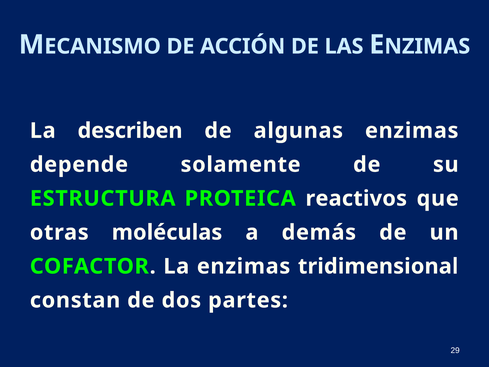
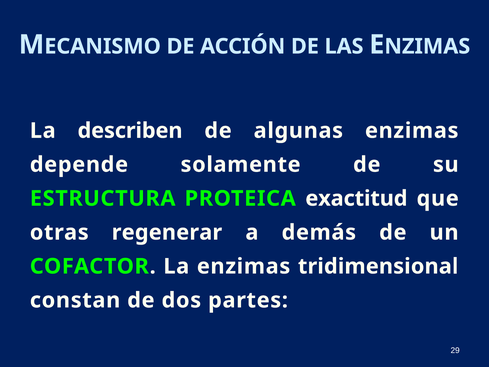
reactivos: reactivos -> exactitud
moléculas: moléculas -> regenerar
